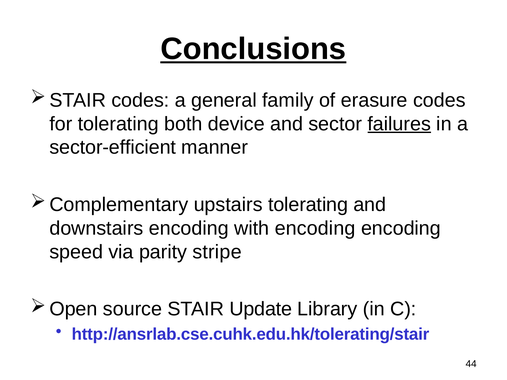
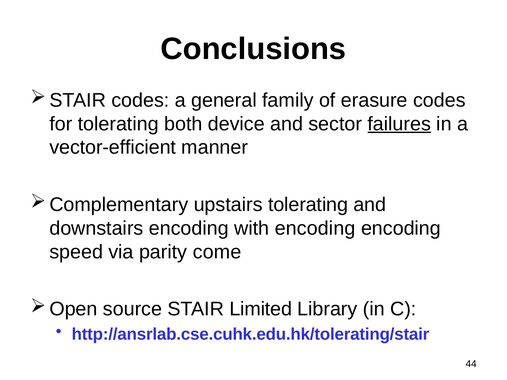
Conclusions underline: present -> none
sector-efficient: sector-efficient -> vector-efficient
stripe: stripe -> come
Update: Update -> Limited
